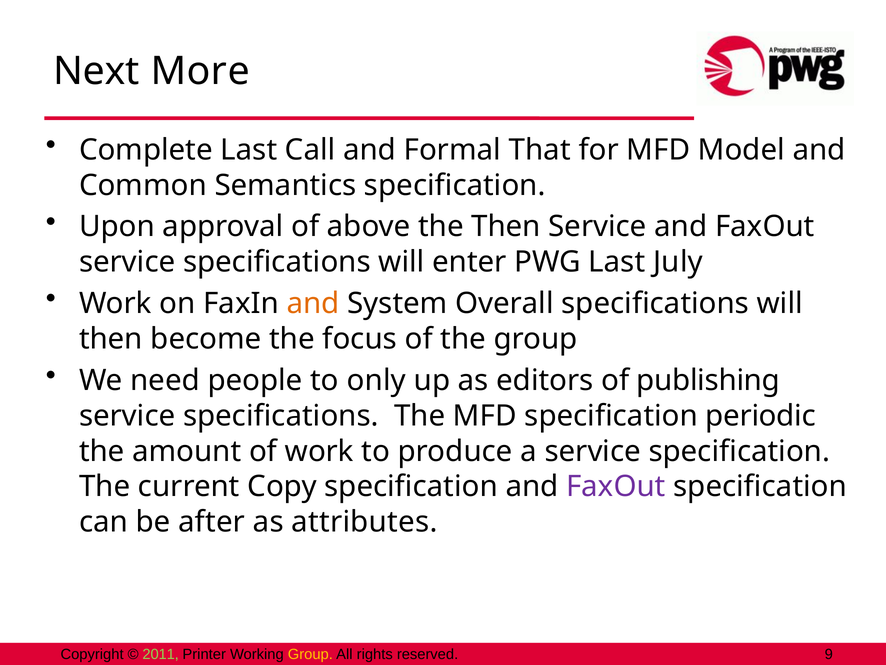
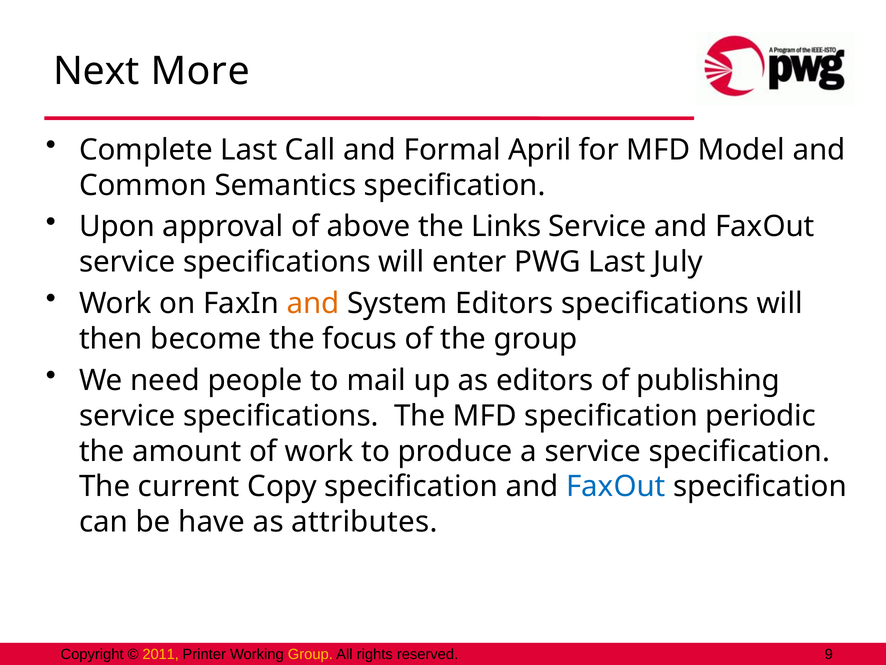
That: That -> April
the Then: Then -> Links
System Overall: Overall -> Editors
only: only -> mail
FaxOut at (616, 486) colour: purple -> blue
after: after -> have
2011 colour: light green -> yellow
